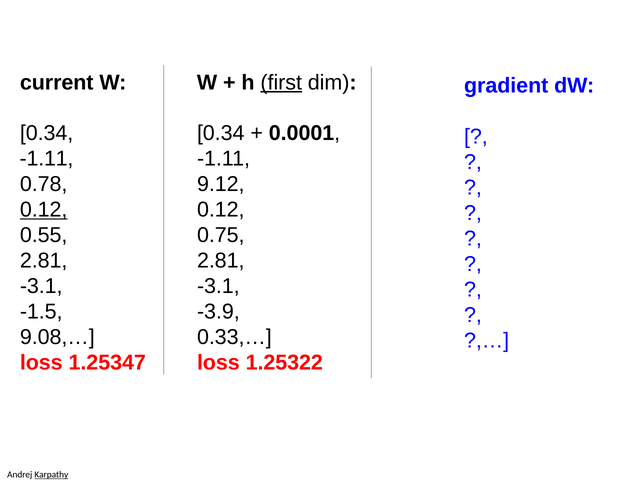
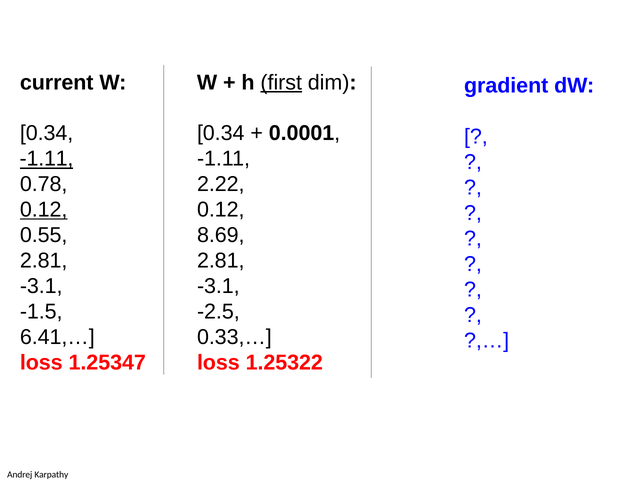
-1.11 at (47, 159) underline: none -> present
9.12: 9.12 -> 2.22
0.75: 0.75 -> 8.69
-3.9: -3.9 -> -2.5
9.08,…: 9.08,… -> 6.41,…
Karpathy underline: present -> none
